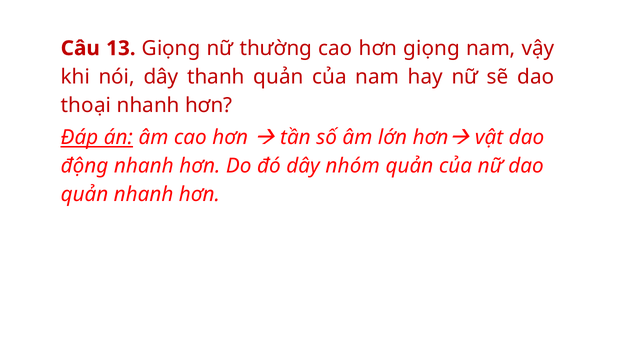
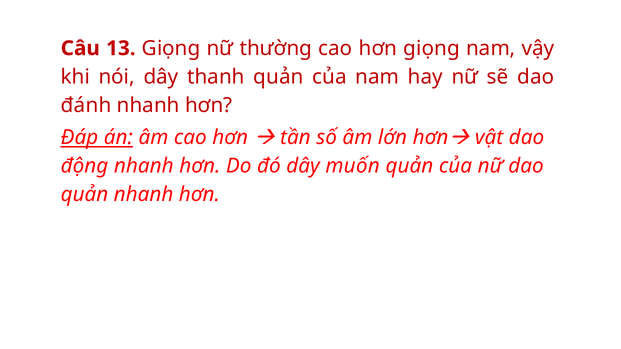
thoại: thoại -> đánh
nhóm: nhóm -> muốn
